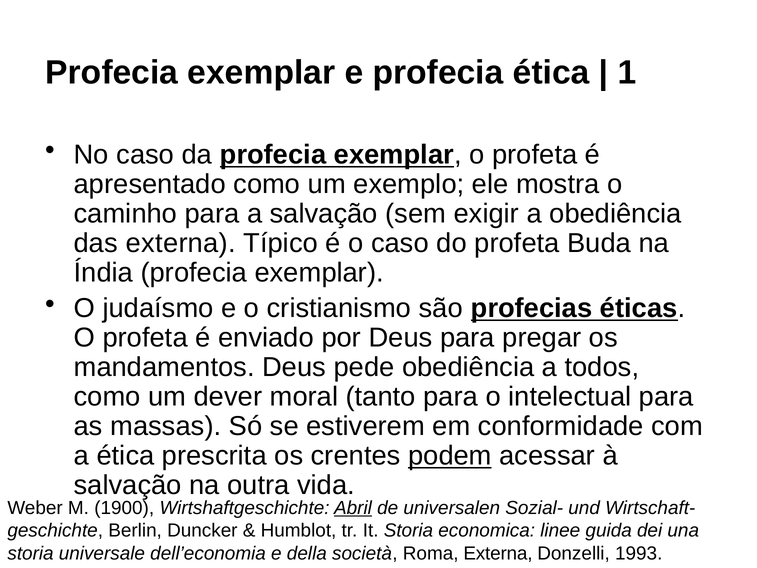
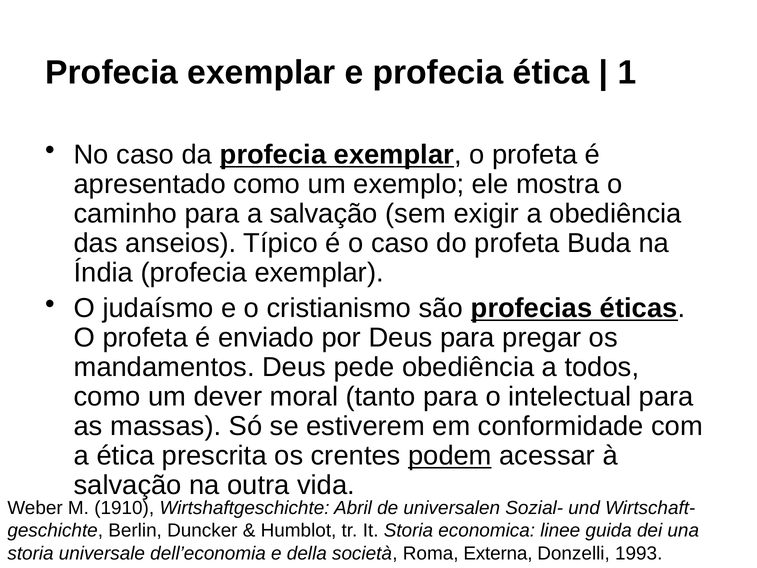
das externa: externa -> anseios
1900: 1900 -> 1910
Abril underline: present -> none
